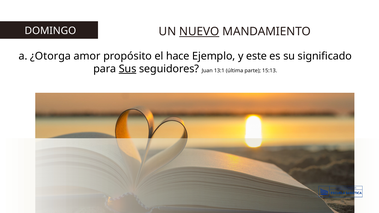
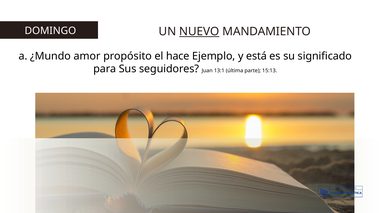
¿Otorga: ¿Otorga -> ¿Mundo
este: este -> está
Sus underline: present -> none
